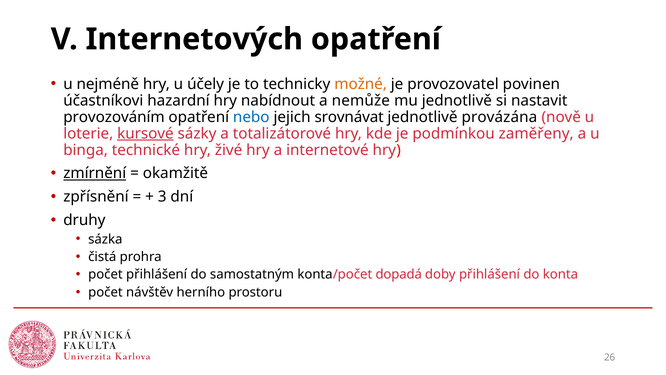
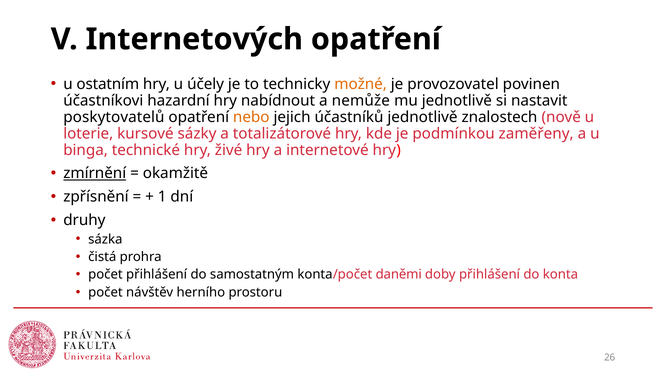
nejméně: nejméně -> ostatním
provozováním: provozováním -> poskytovatelů
nebo colour: blue -> orange
srovnávat: srovnávat -> účastníků
provázána: provázána -> znalostech
kursové underline: present -> none
3: 3 -> 1
dopadá: dopadá -> daněmi
